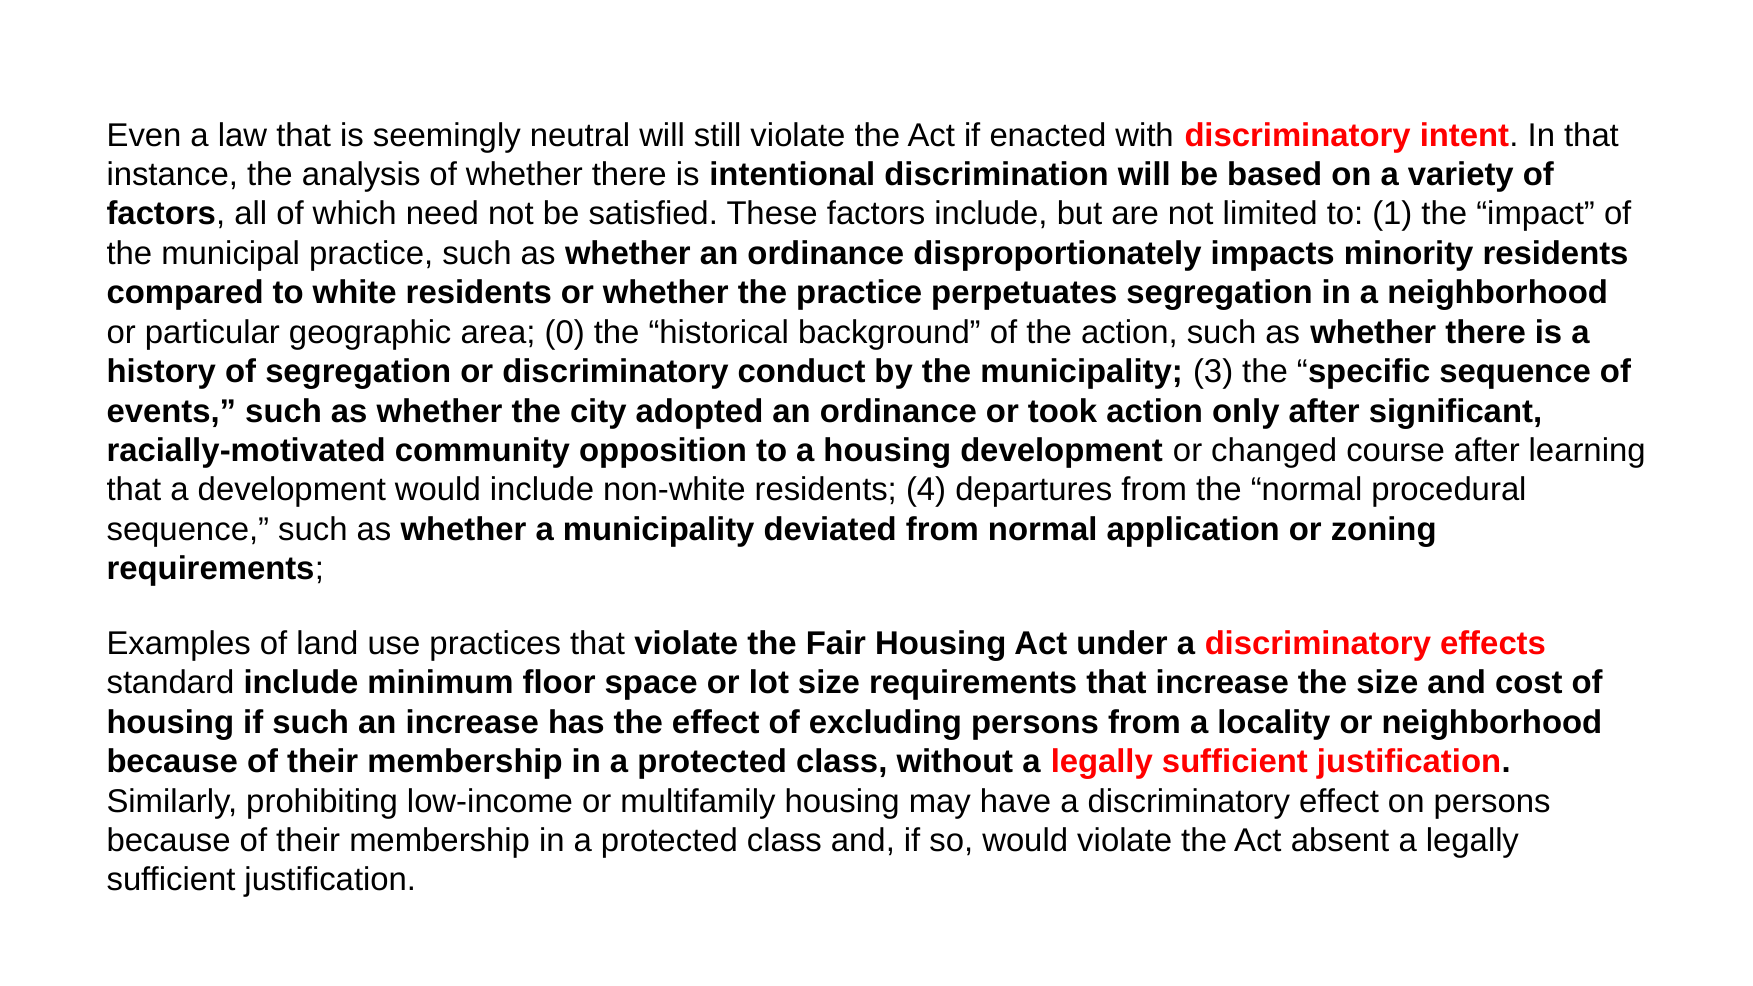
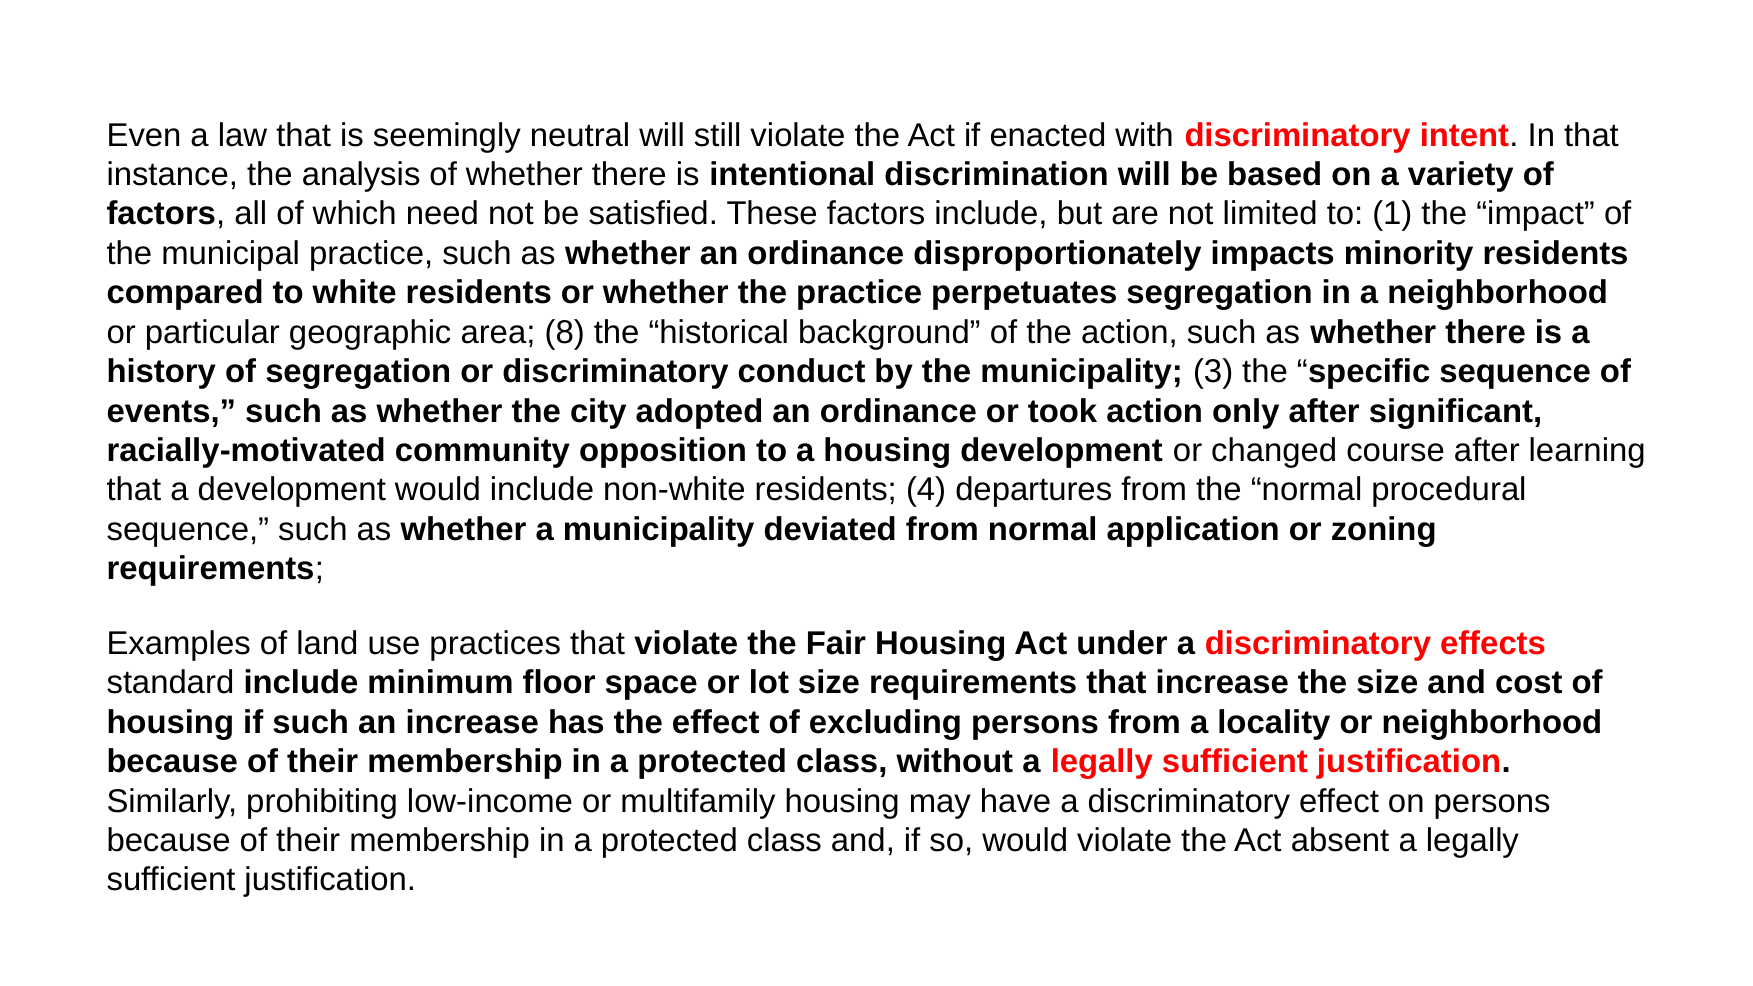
0: 0 -> 8
